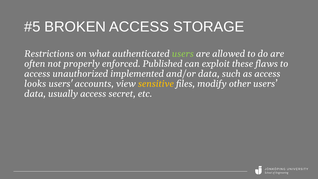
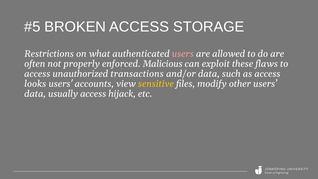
users at (183, 54) colour: light green -> pink
Published: Published -> Malicious
implemented: implemented -> transactions
secret: secret -> hijack
